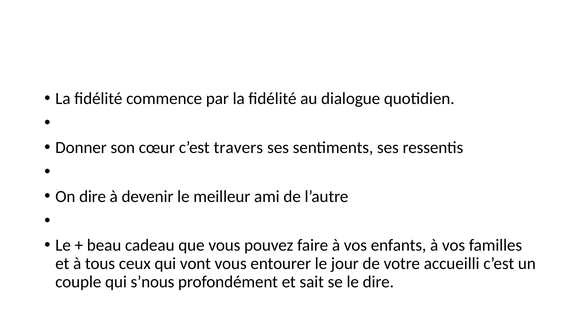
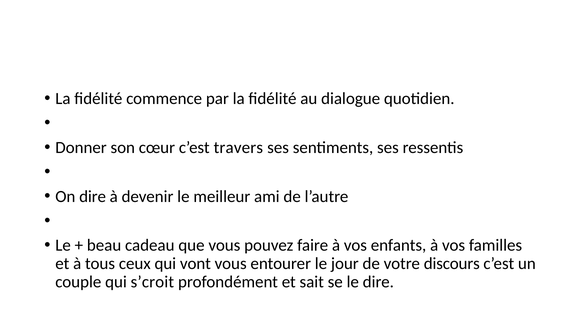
accueilli: accueilli -> discours
s’nous: s’nous -> s’croit
